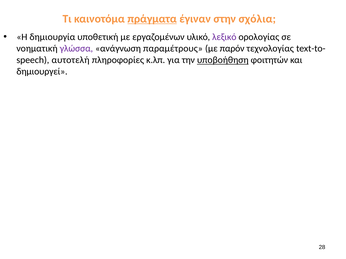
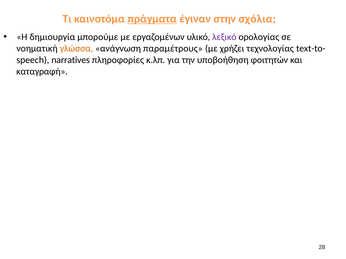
υποθετική: υποθετική -> μπορούμε
γλώσσα colour: purple -> orange
παρόν: παρόν -> χρήζει
αυτοτελή: αυτοτελή -> narratives
υποβοήθηση underline: present -> none
δημιουργεί: δημιουργεί -> καταγραφή
